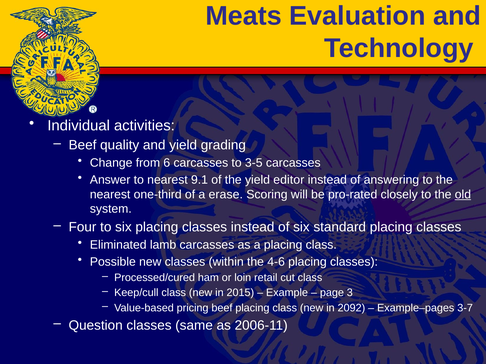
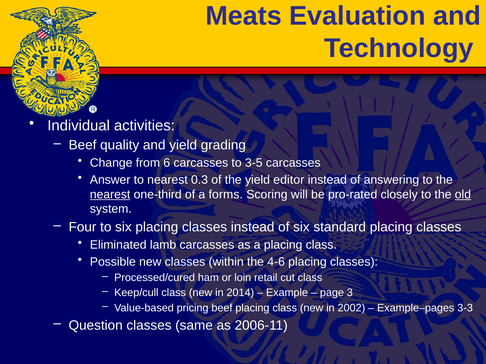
9.1: 9.1 -> 0.3
nearest at (110, 195) underline: none -> present
erase: erase -> forms
2015: 2015 -> 2014
2092: 2092 -> 2002
3-7: 3-7 -> 3-3
